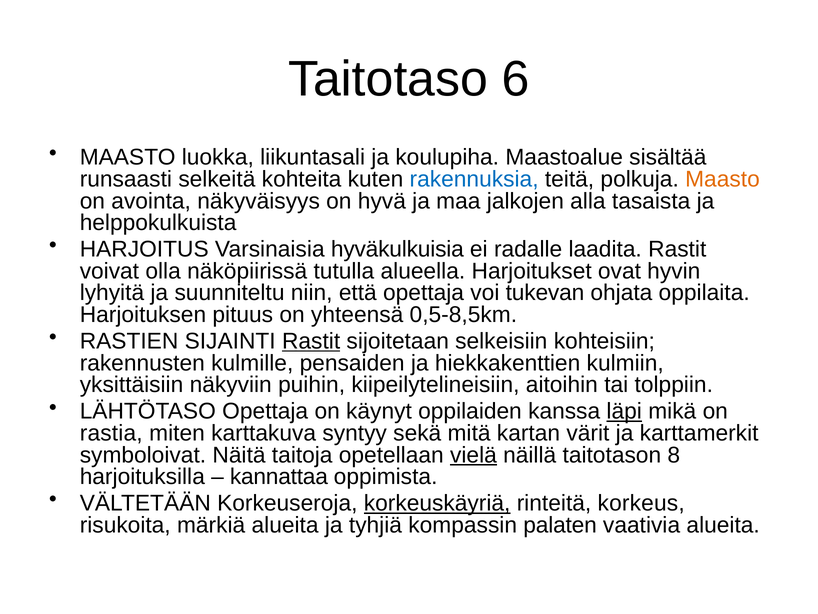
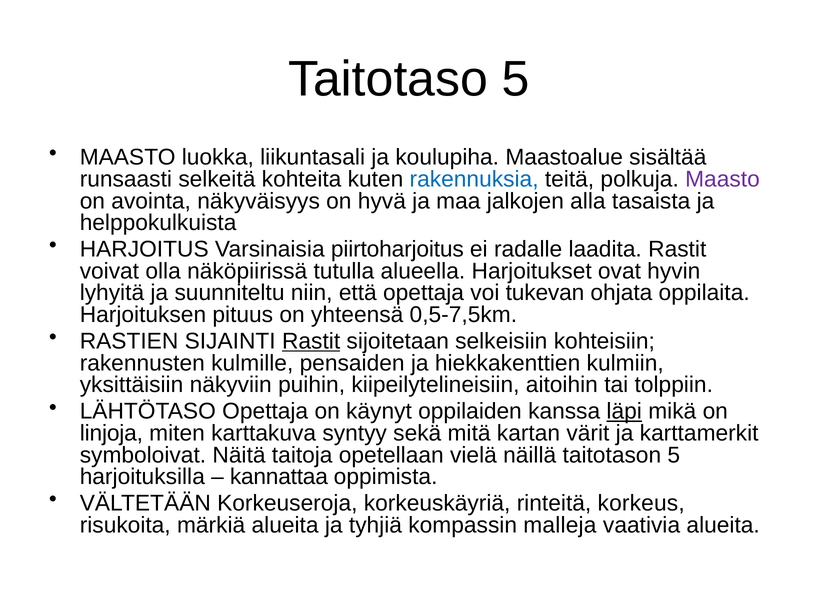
Taitotaso 6: 6 -> 5
Maasto at (722, 179) colour: orange -> purple
hyväkulkuisia: hyväkulkuisia -> piirtoharjoitus
0,5-8,5km: 0,5-8,5km -> 0,5-7,5km
rastia: rastia -> linjoja
vielä underline: present -> none
taitotason 8: 8 -> 5
korkeuskäyriä underline: present -> none
palaten: palaten -> malleja
